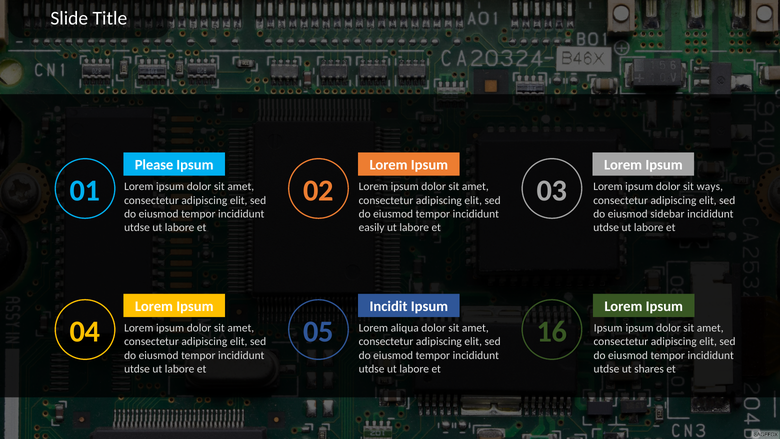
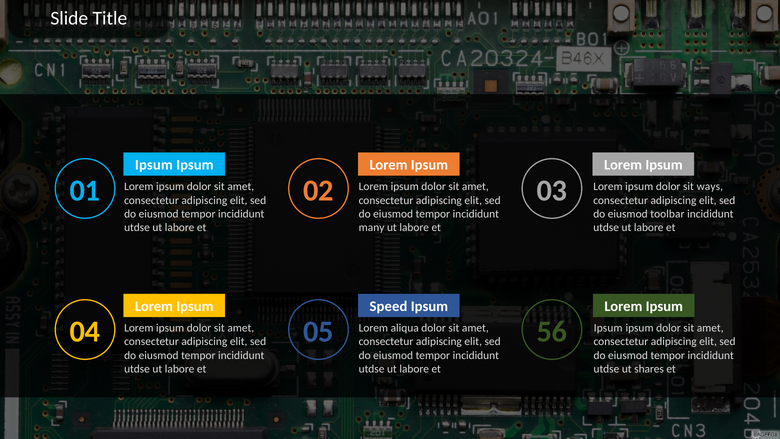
Please at (154, 165): Please -> Ipsum
sidebar: sidebar -> toolbar
easily: easily -> many
Incidit: Incidit -> Speed
16: 16 -> 56
